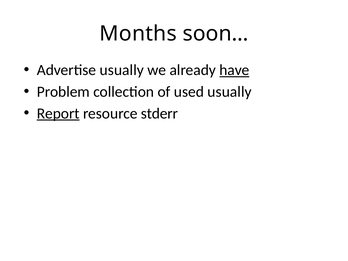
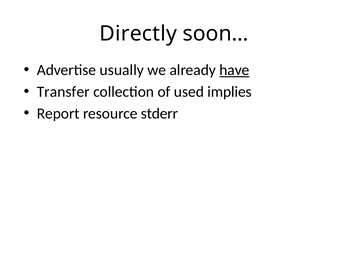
Months: Months -> Directly
Problem: Problem -> Transfer
used usually: usually -> implies
Report underline: present -> none
